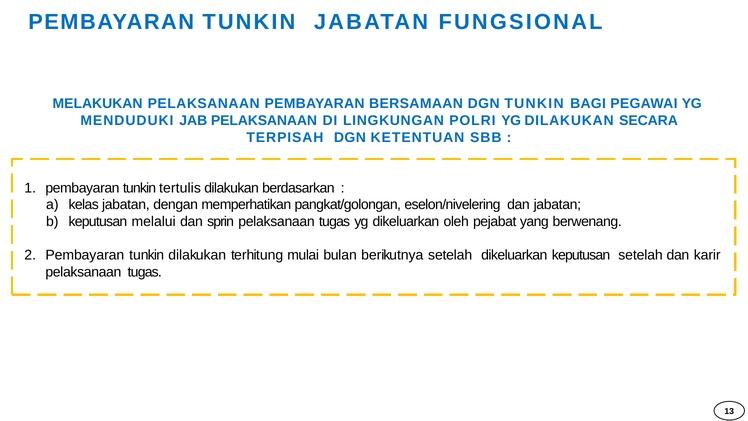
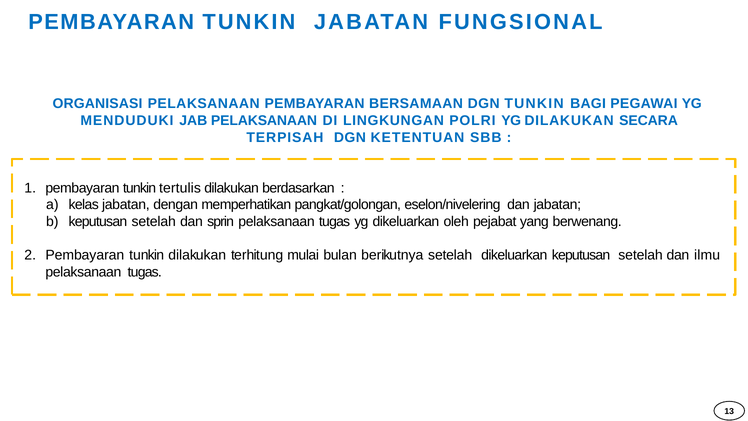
MELAKUKAN: MELAKUKAN -> ORGANISASI
melalui at (154, 221): melalui -> setelah
karir: karir -> ilmu
